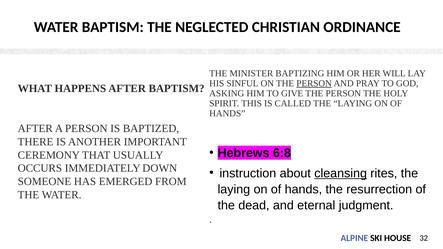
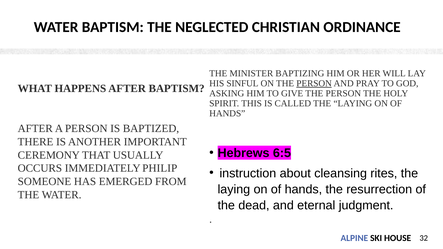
6:8: 6:8 -> 6:5
DOWN: DOWN -> PHILIP
cleansing underline: present -> none
